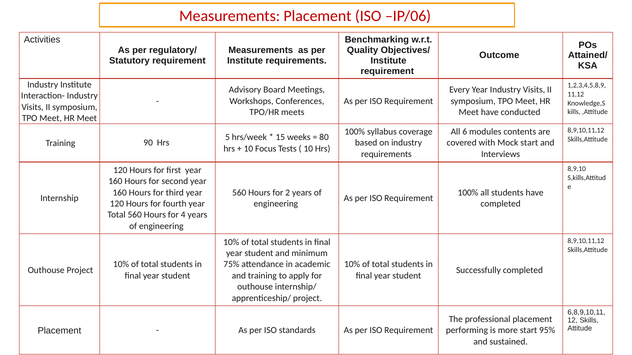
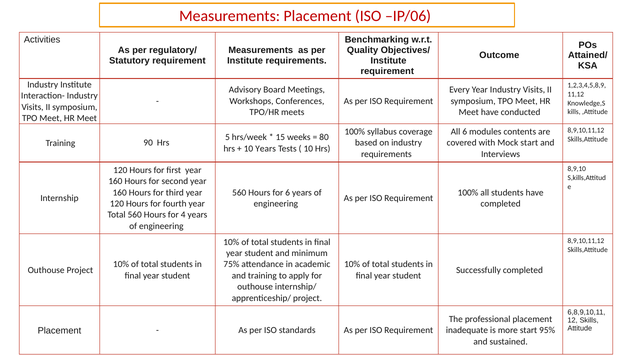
10 Focus: Focus -> Years
for 2: 2 -> 6
performing: performing -> inadequate
